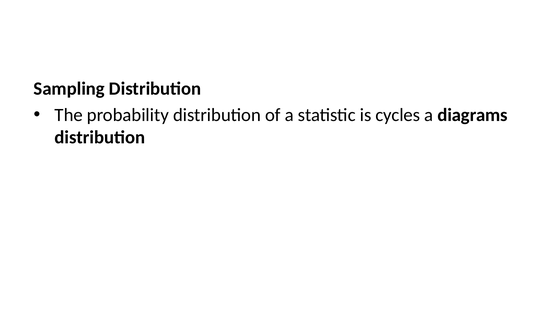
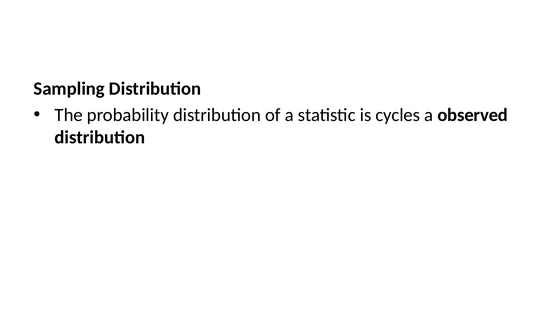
diagrams: diagrams -> observed
